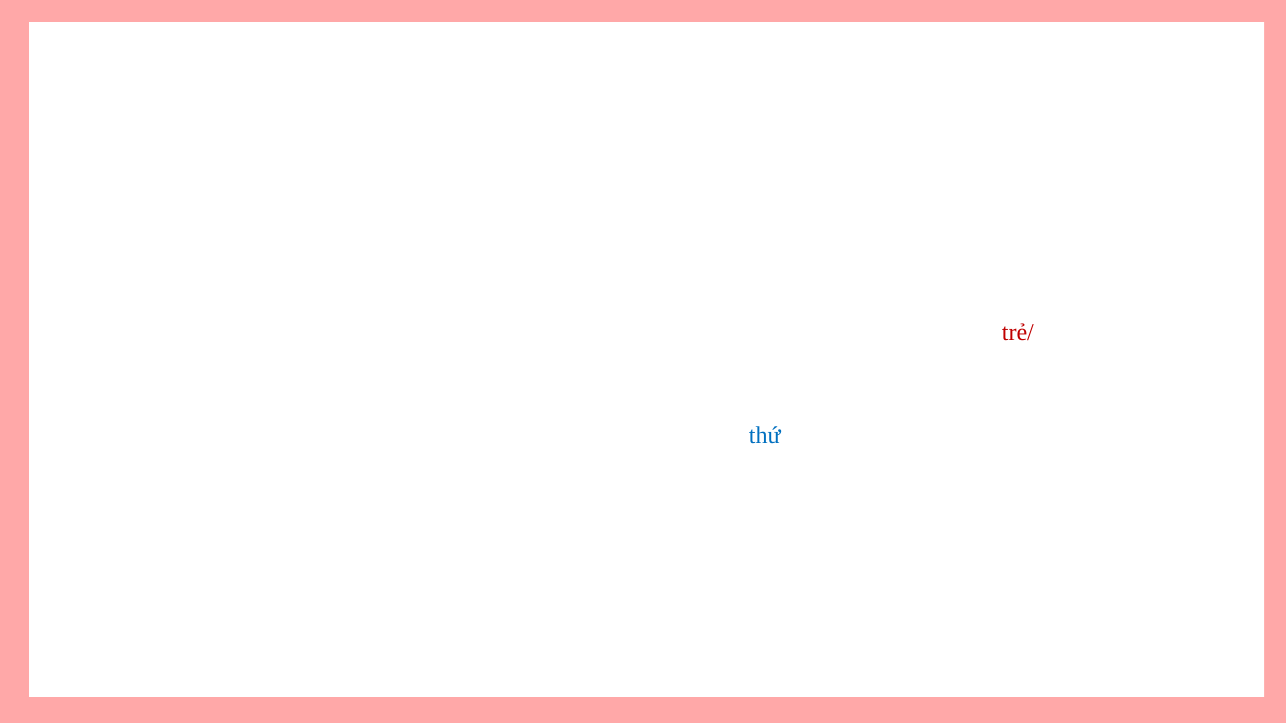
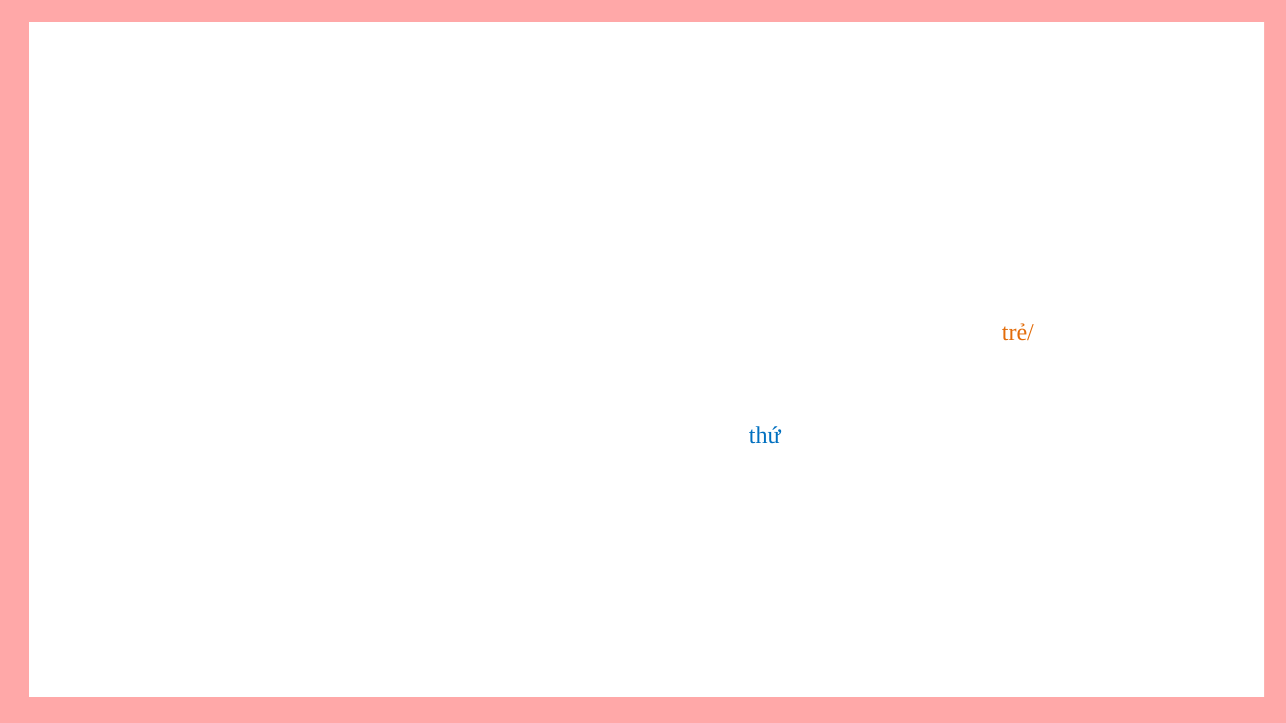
trẻ/ colour: red -> orange
